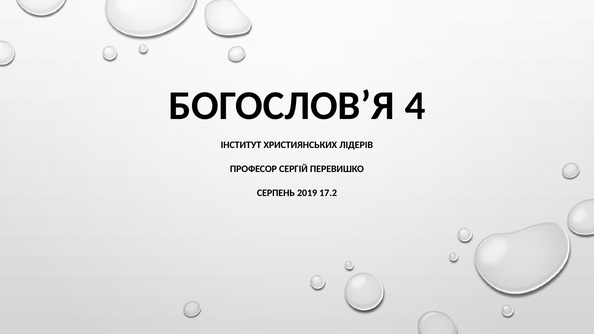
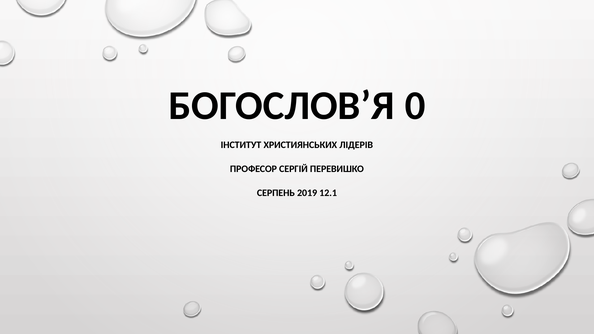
4: 4 -> 0
17.2: 17.2 -> 12.1
